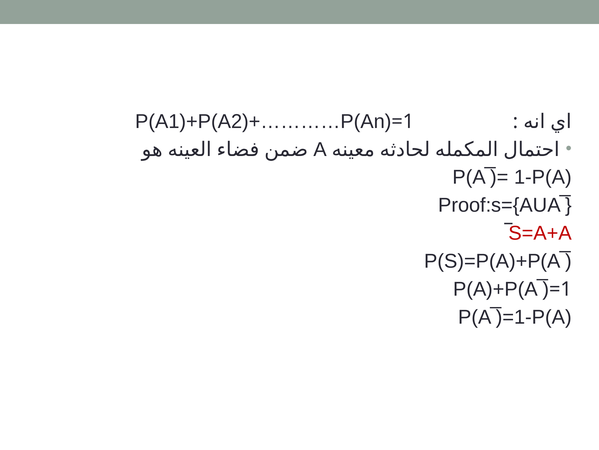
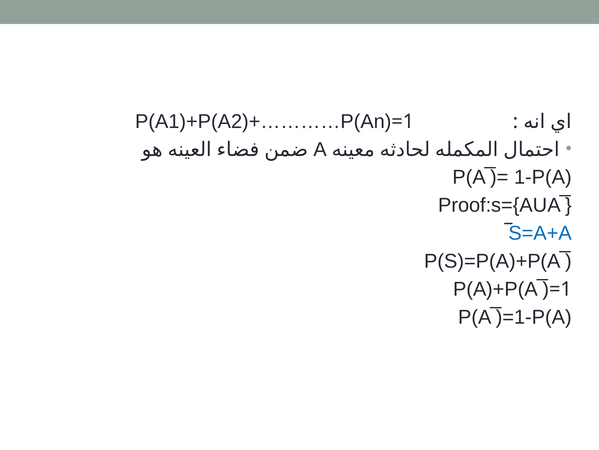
S=A+A colour: red -> blue
